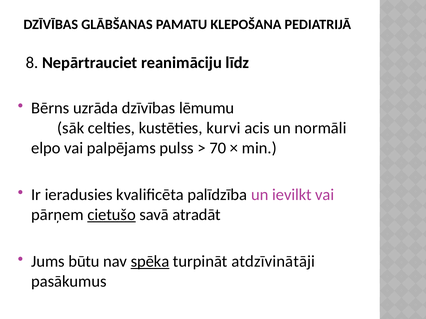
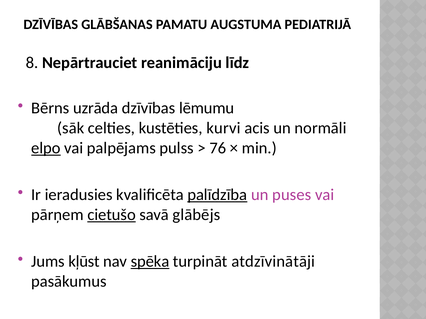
KLEPOŠANA: KLEPOŠANA -> AUGSTUMA
elpo underline: none -> present
70: 70 -> 76
palīdzība underline: none -> present
ievilkt: ievilkt -> puses
atradāt: atradāt -> glābējs
būtu: būtu -> kļūst
